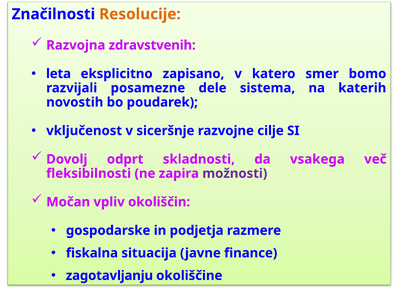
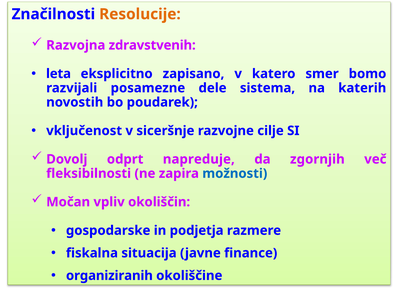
skladnosti: skladnosti -> napreduje
vsakega: vsakega -> zgornjih
možnosti colour: purple -> blue
zagotavljanju: zagotavljanju -> organiziranih
